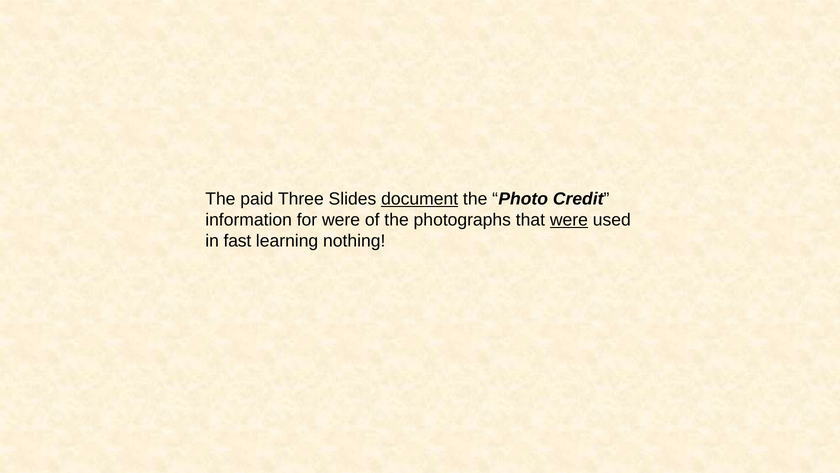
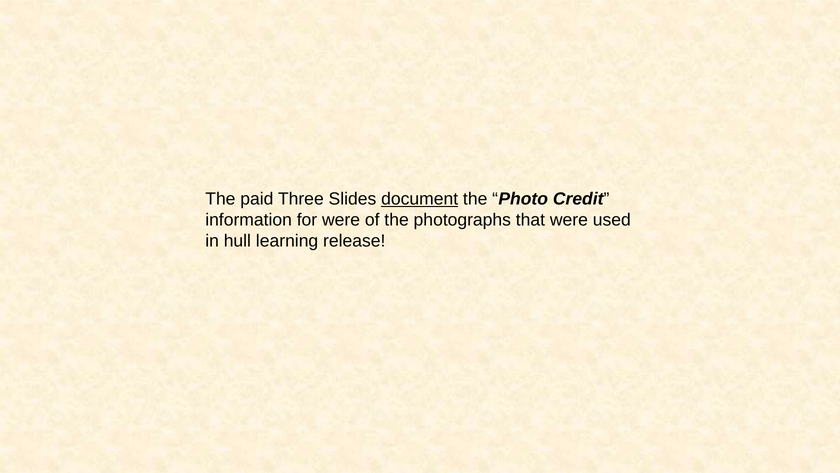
were at (569, 220) underline: present -> none
fast: fast -> hull
nothing: nothing -> release
